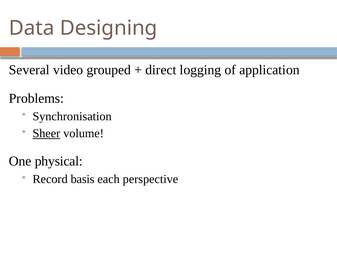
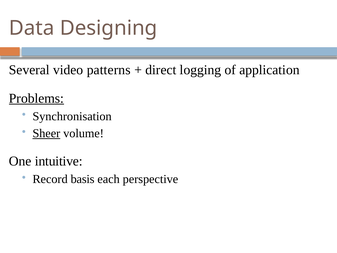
grouped: grouped -> patterns
Problems underline: none -> present
physical: physical -> intuitive
